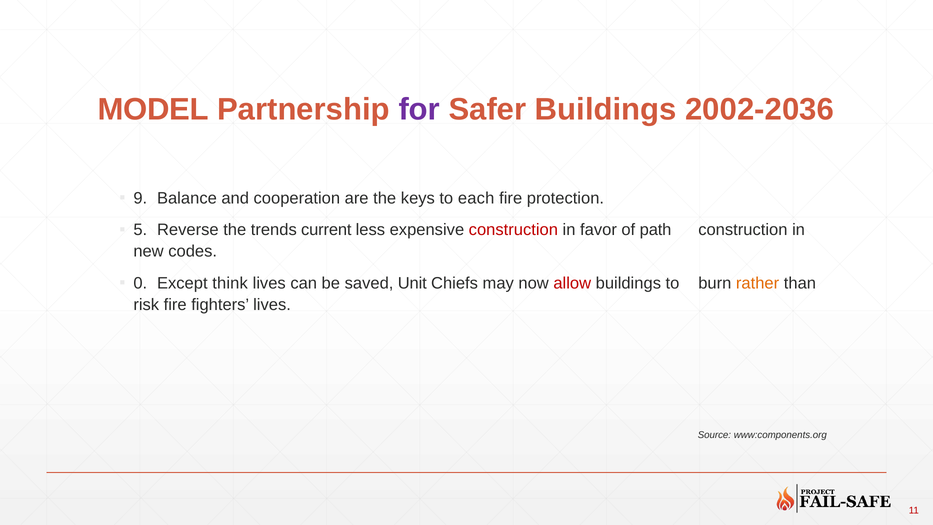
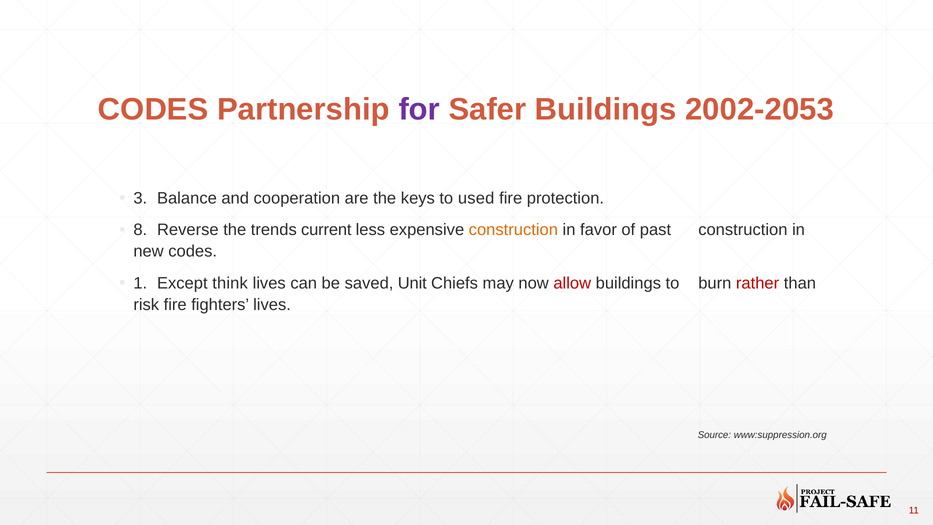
MODEL at (153, 109): MODEL -> CODES
2002-2036: 2002-2036 -> 2002-2053
9: 9 -> 3
each: each -> used
5: 5 -> 8
construction at (513, 230) colour: red -> orange
path: path -> past
0: 0 -> 1
rather colour: orange -> red
www:components.org: www:components.org -> www:suppression.org
